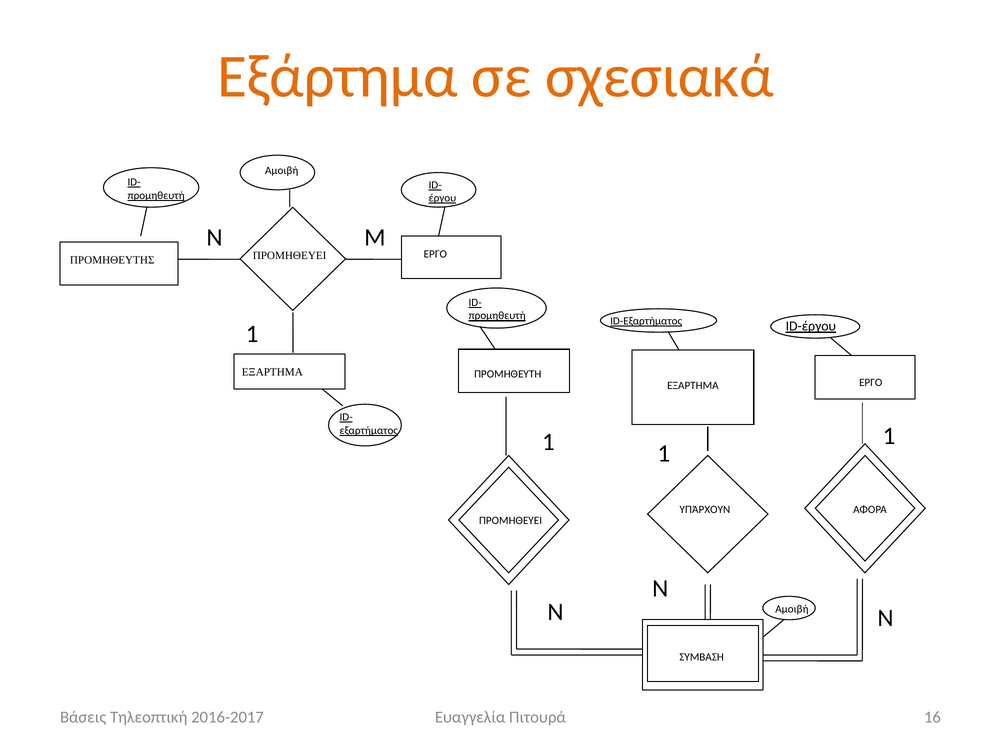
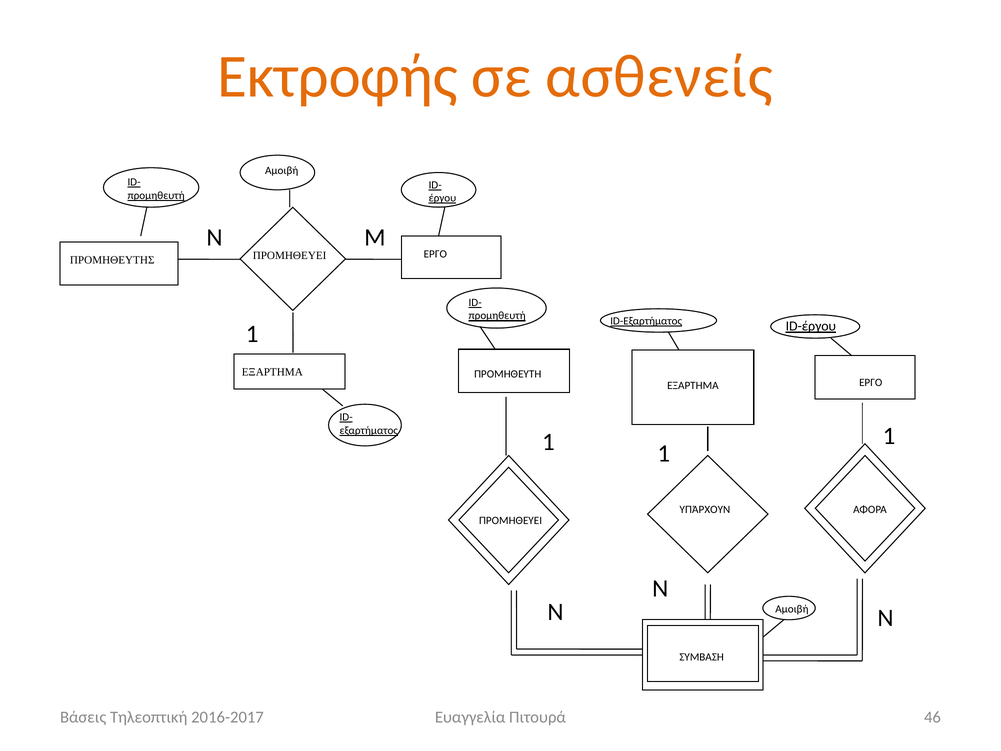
Εξάρτημα: Εξάρτημα -> Εκτροφής
σχεσιακά: σχεσιακά -> ασθενείς
16: 16 -> 46
